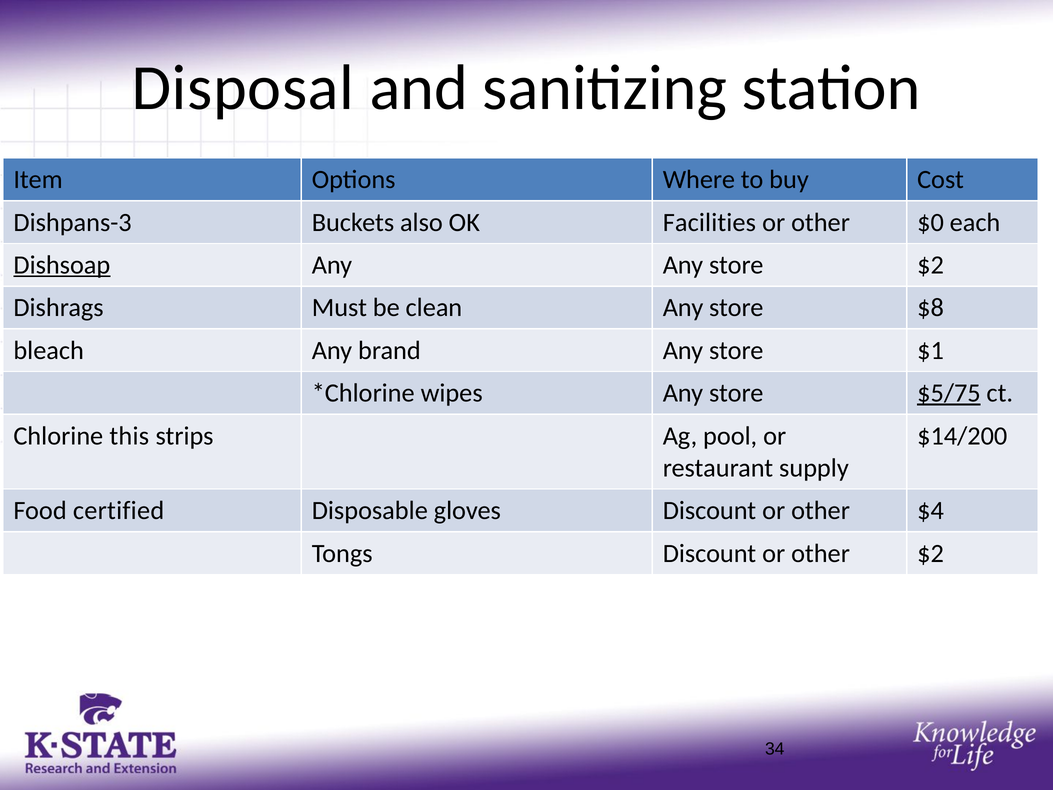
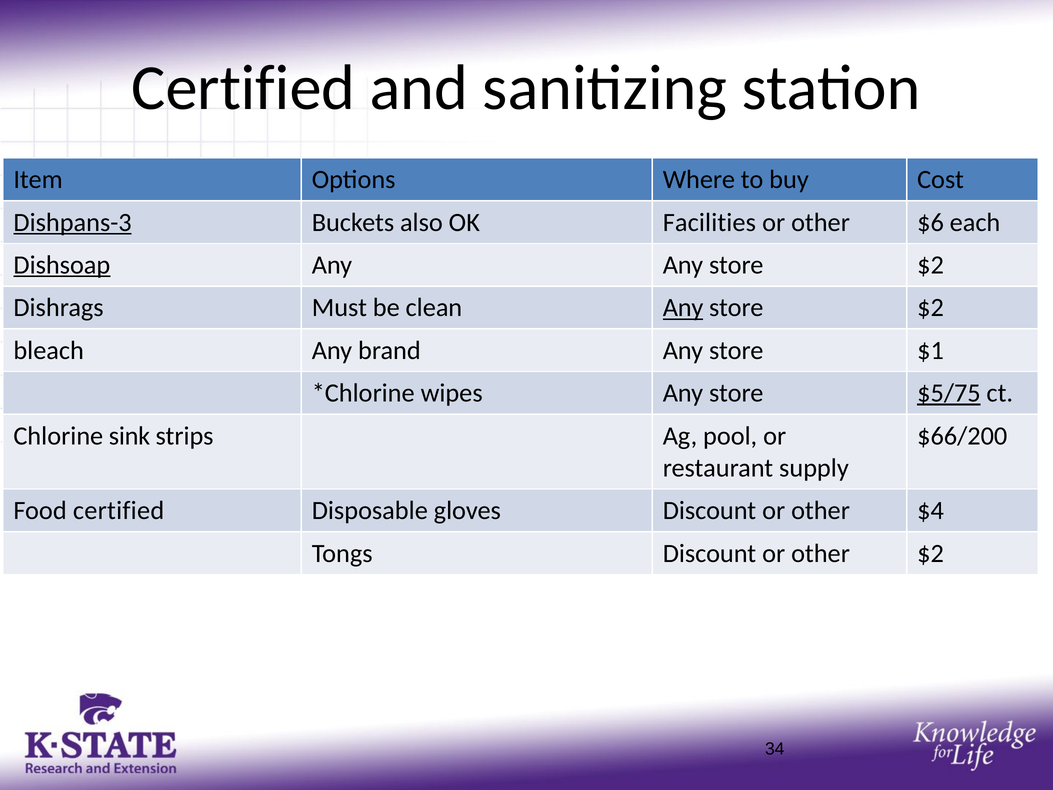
Disposal at (243, 88): Disposal -> Certified
Dishpans-3 underline: none -> present
$0: $0 -> $6
Any at (683, 308) underline: none -> present
$8 at (931, 308): $8 -> $2
this: this -> sink
$14/200: $14/200 -> $66/200
